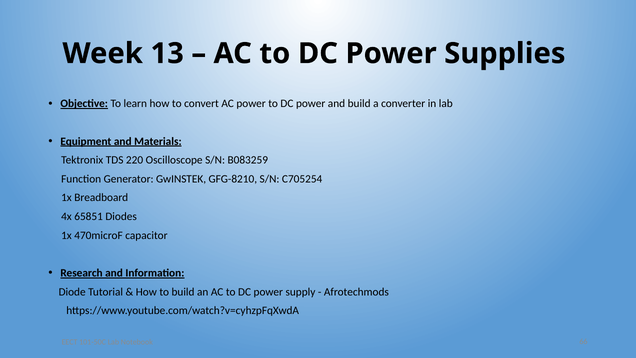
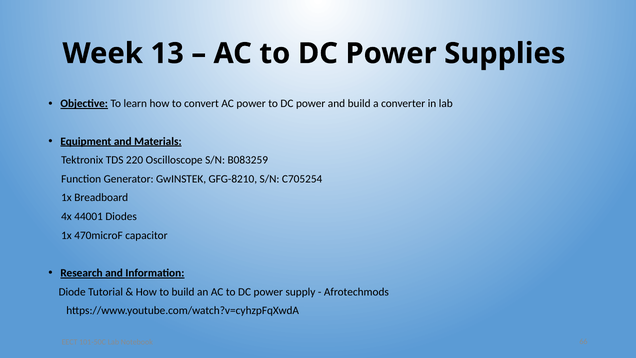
65851: 65851 -> 44001
